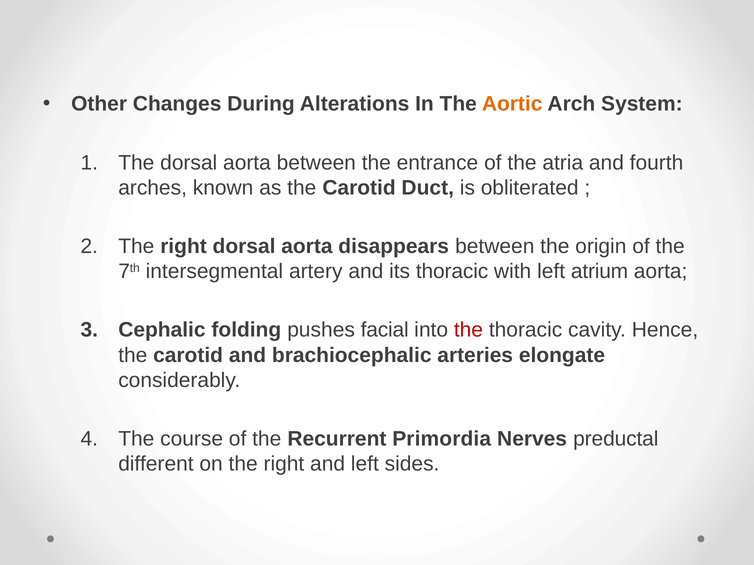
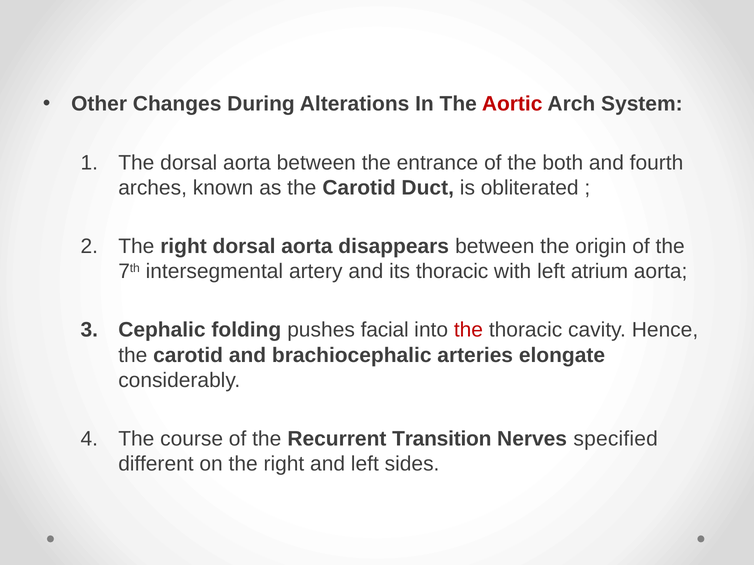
Aortic colour: orange -> red
atria: atria -> both
Primordia: Primordia -> Transition
preductal: preductal -> specified
